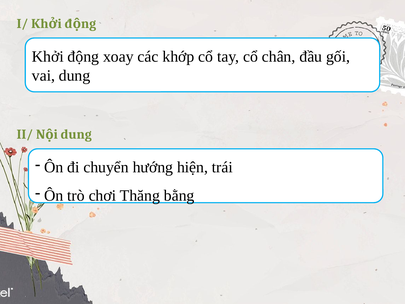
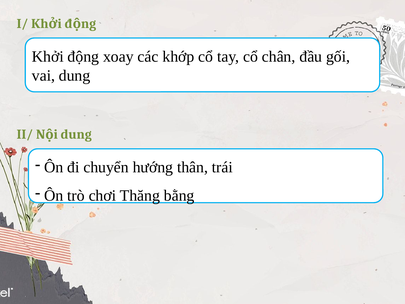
hiện: hiện -> thân
